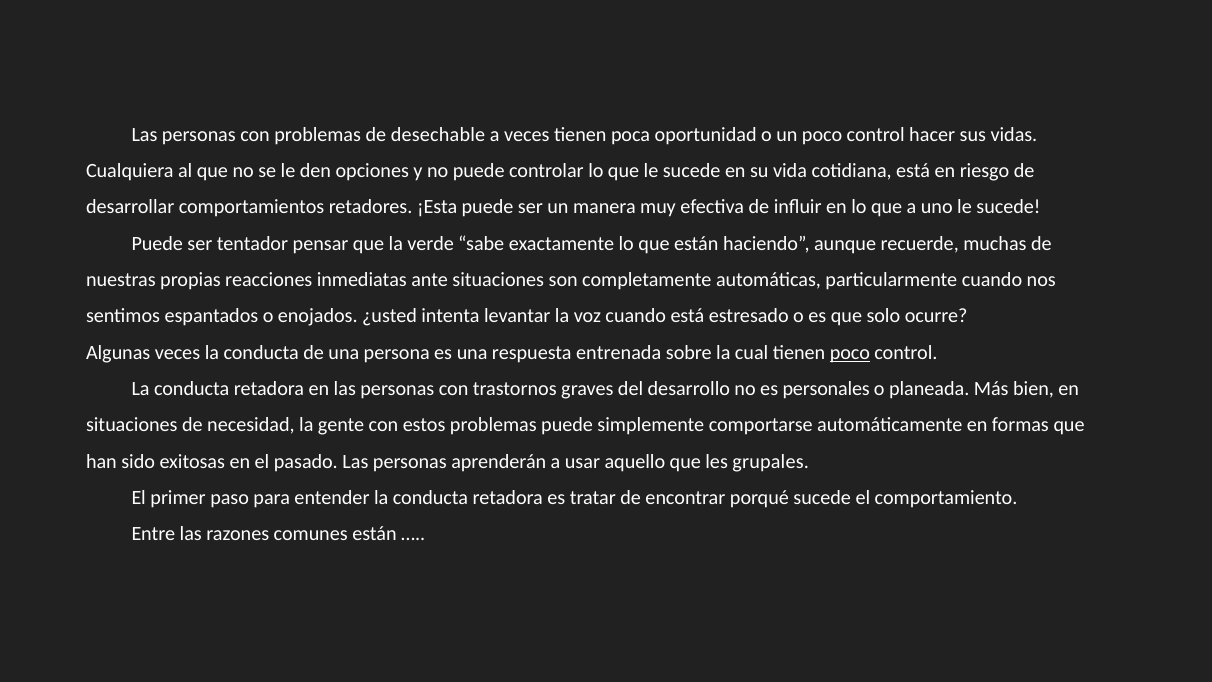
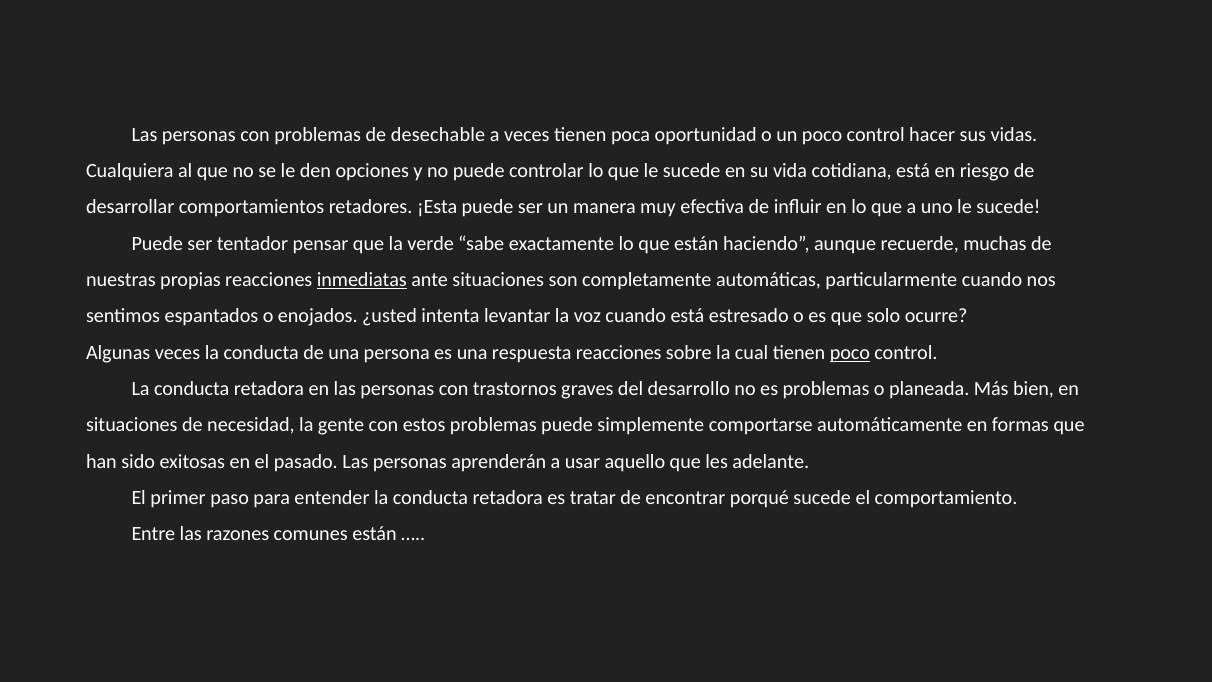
inmediatas underline: none -> present
respuesta entrenada: entrenada -> reacciones
es personales: personales -> problemas
grupales: grupales -> adelante
